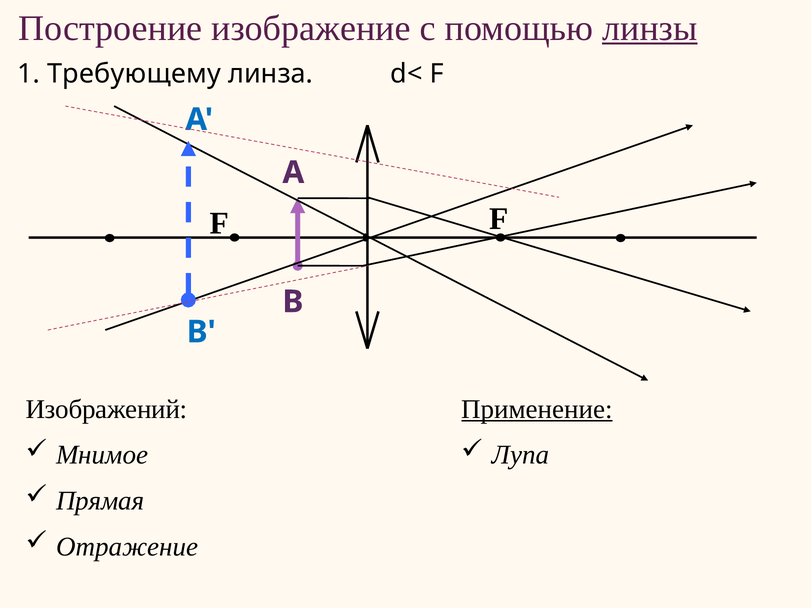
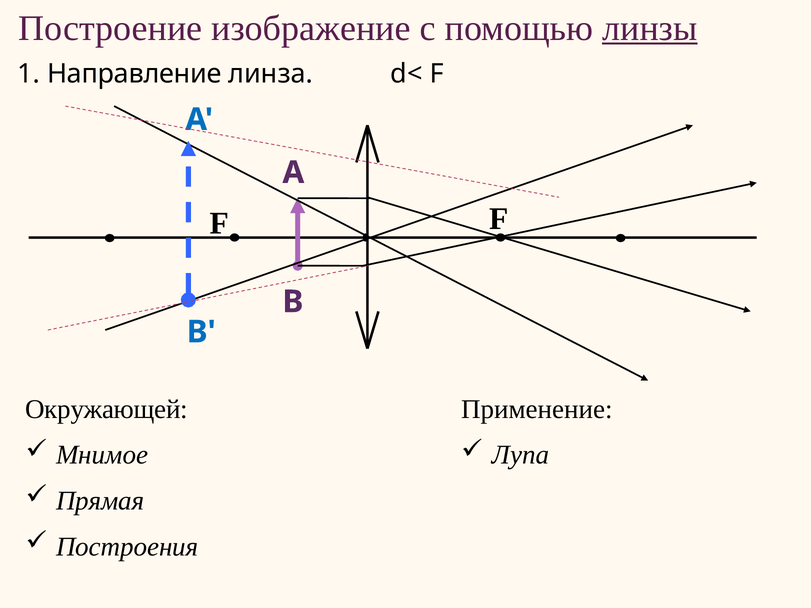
Требующему: Требующему -> Направление
Изображений: Изображений -> Окружающей
Применение underline: present -> none
Отражение: Отражение -> Построения
